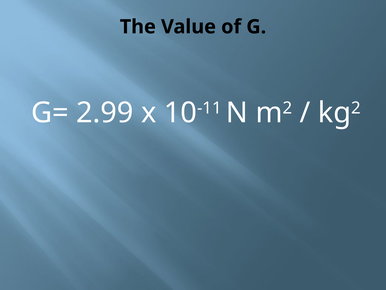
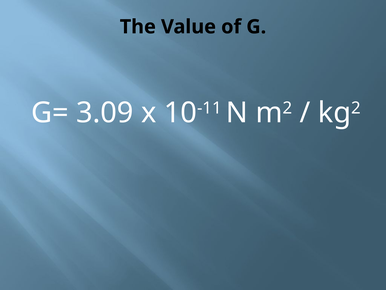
2.99: 2.99 -> 3.09
